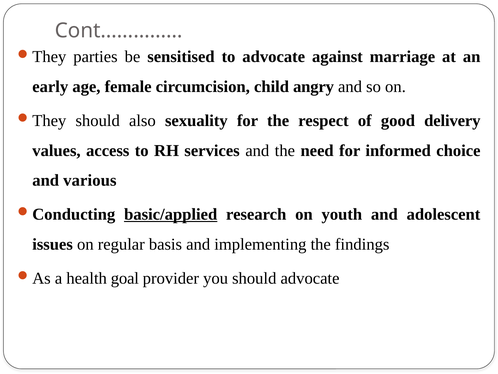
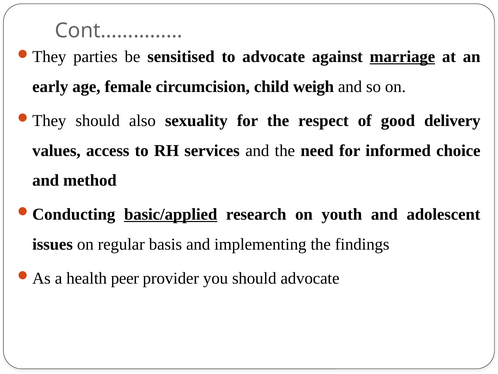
marriage underline: none -> present
angry: angry -> weigh
various: various -> method
goal: goal -> peer
